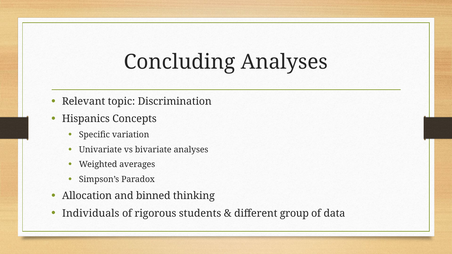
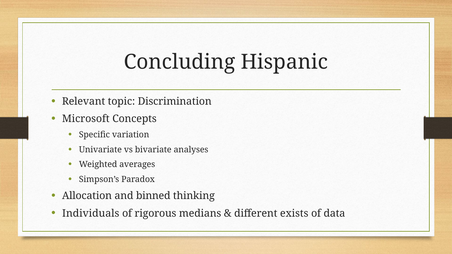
Concluding Analyses: Analyses -> Hispanic
Hispanics: Hispanics -> Microsoft
students: students -> medians
group: group -> exists
